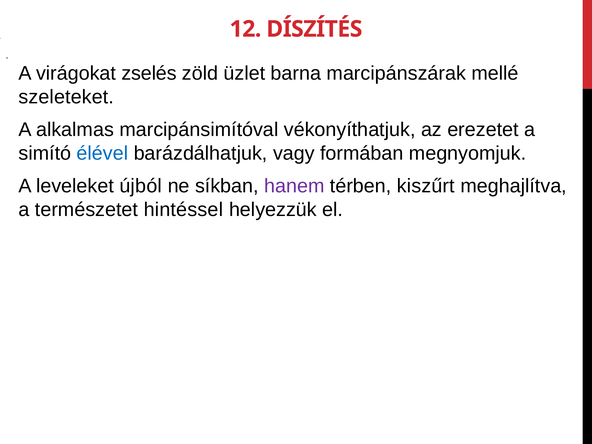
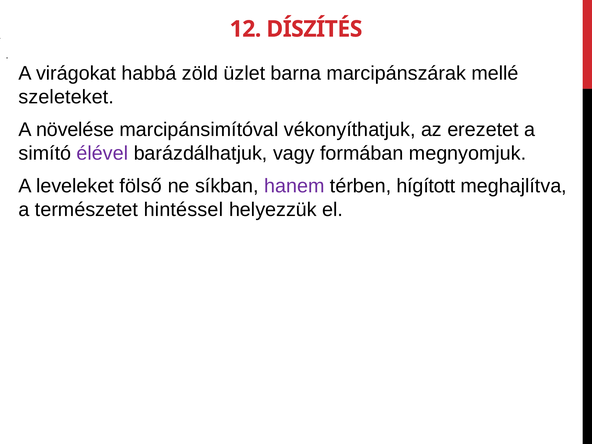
zselés: zselés -> habbá
alkalmas: alkalmas -> növelése
élével colour: blue -> purple
újból: újból -> fölső
kiszűrt: kiszűrt -> hígított
